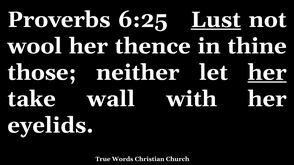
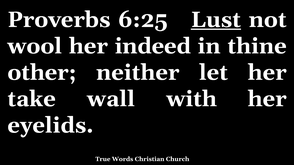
thence: thence -> indeed
those: those -> other
her at (267, 73) underline: present -> none
